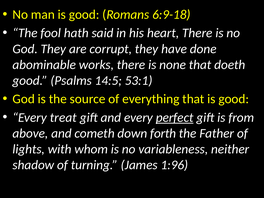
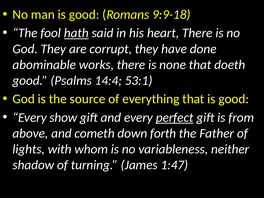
6:9-18: 6:9-18 -> 9:9-18
hath underline: none -> present
14:5: 14:5 -> 14:4
treat: treat -> show
1:96: 1:96 -> 1:47
